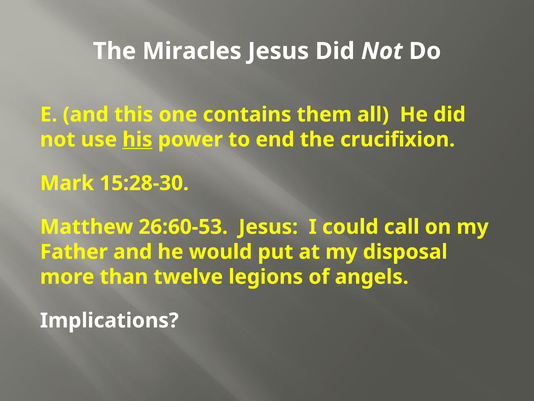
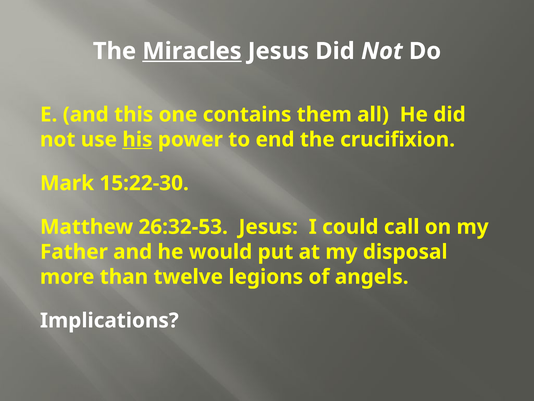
Miracles underline: none -> present
15:28-30: 15:28-30 -> 15:22-30
26:60-53: 26:60-53 -> 26:32-53
